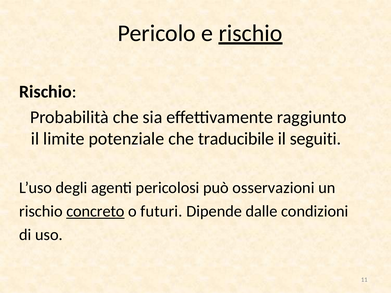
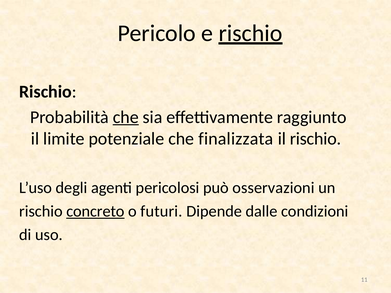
che at (126, 117) underline: none -> present
traducibile: traducibile -> finalizzata
il seguiti: seguiti -> rischio
